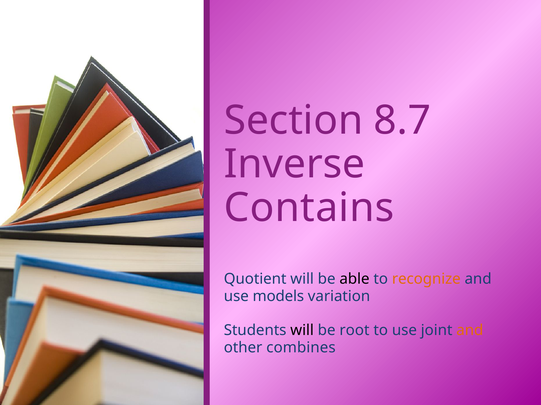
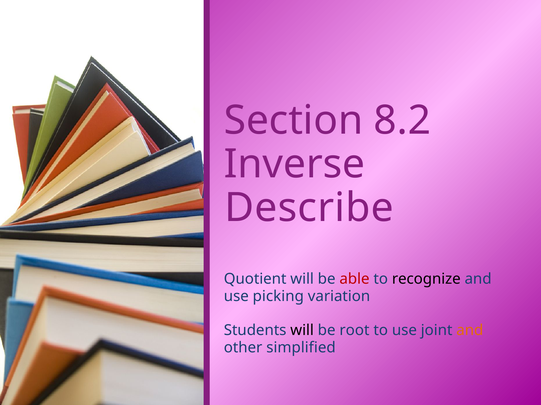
8.7: 8.7 -> 8.2
Contains: Contains -> Describe
able colour: black -> red
recognize colour: orange -> black
models: models -> picking
combines: combines -> simplified
